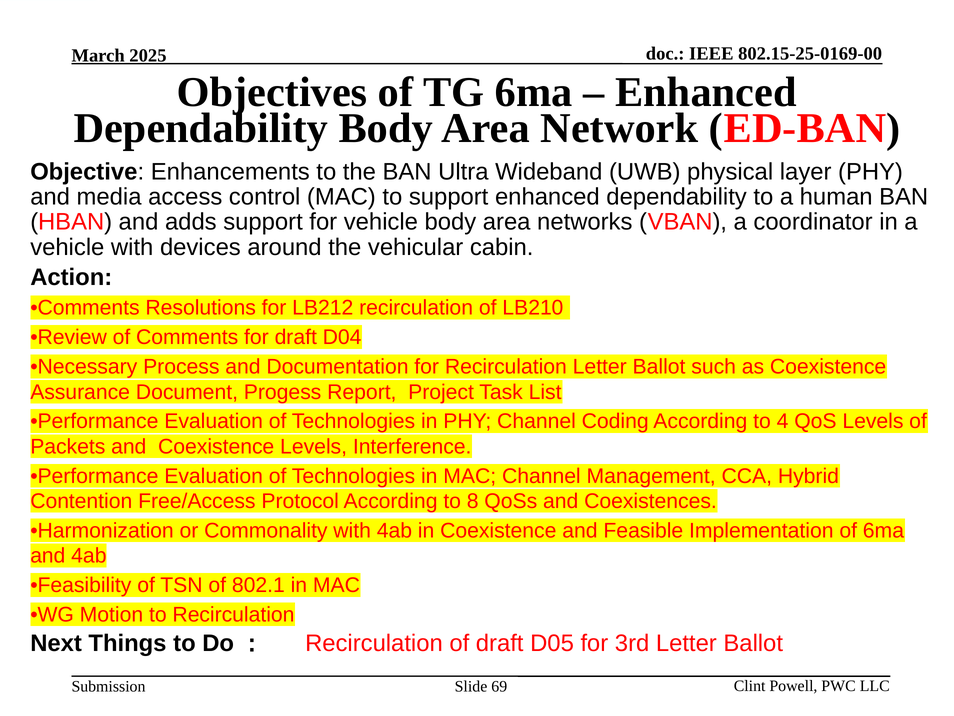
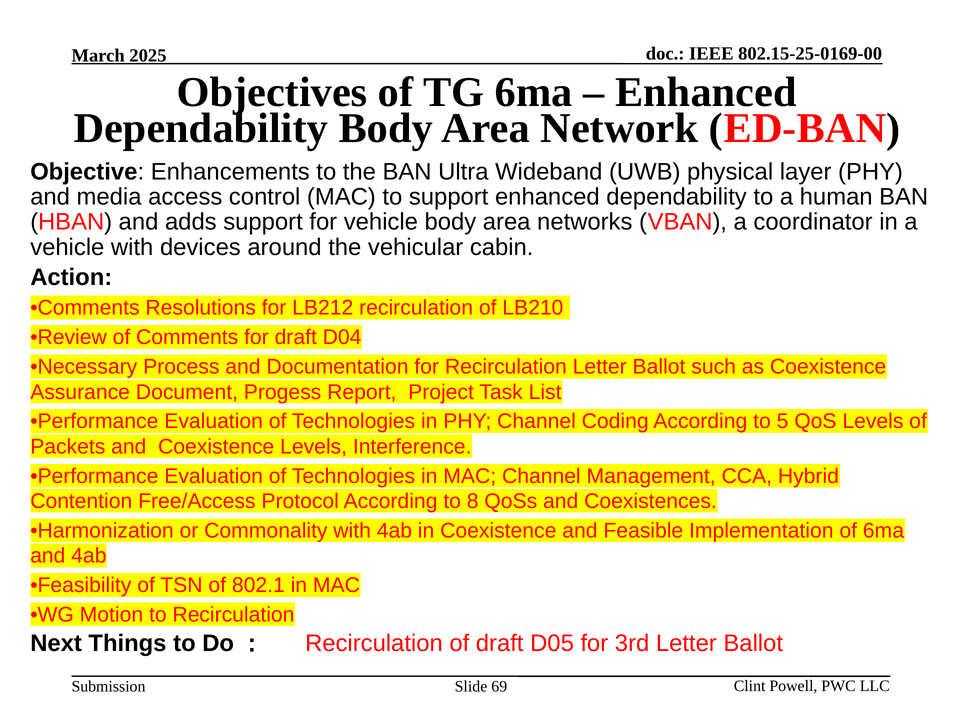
4: 4 -> 5
